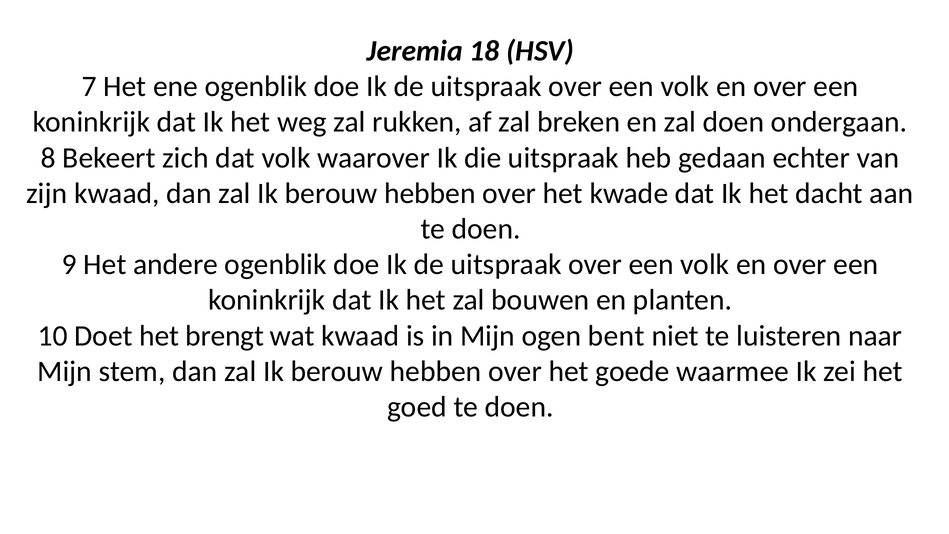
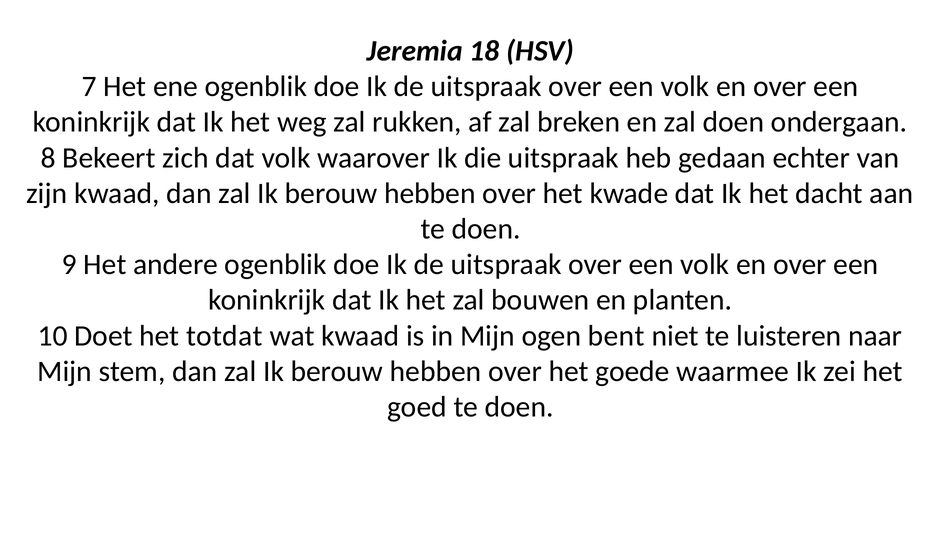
brengt: brengt -> totdat
